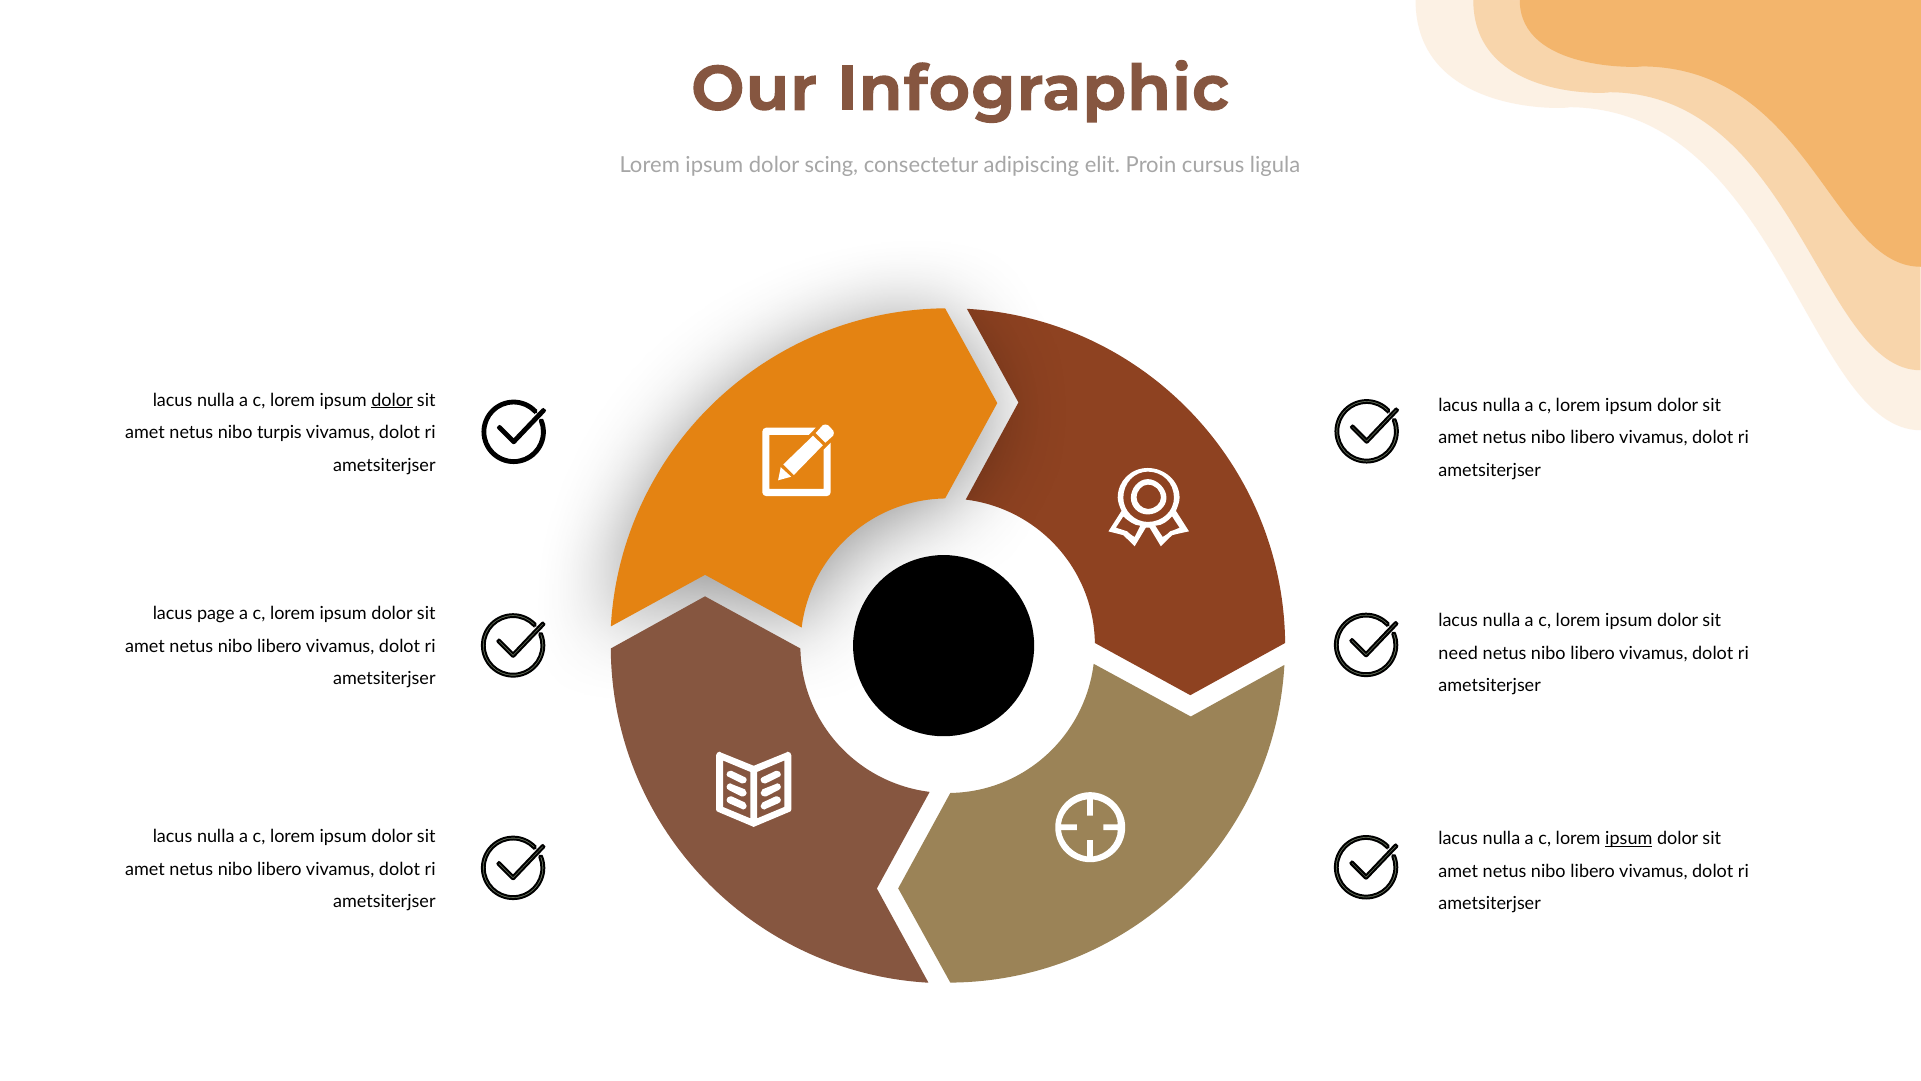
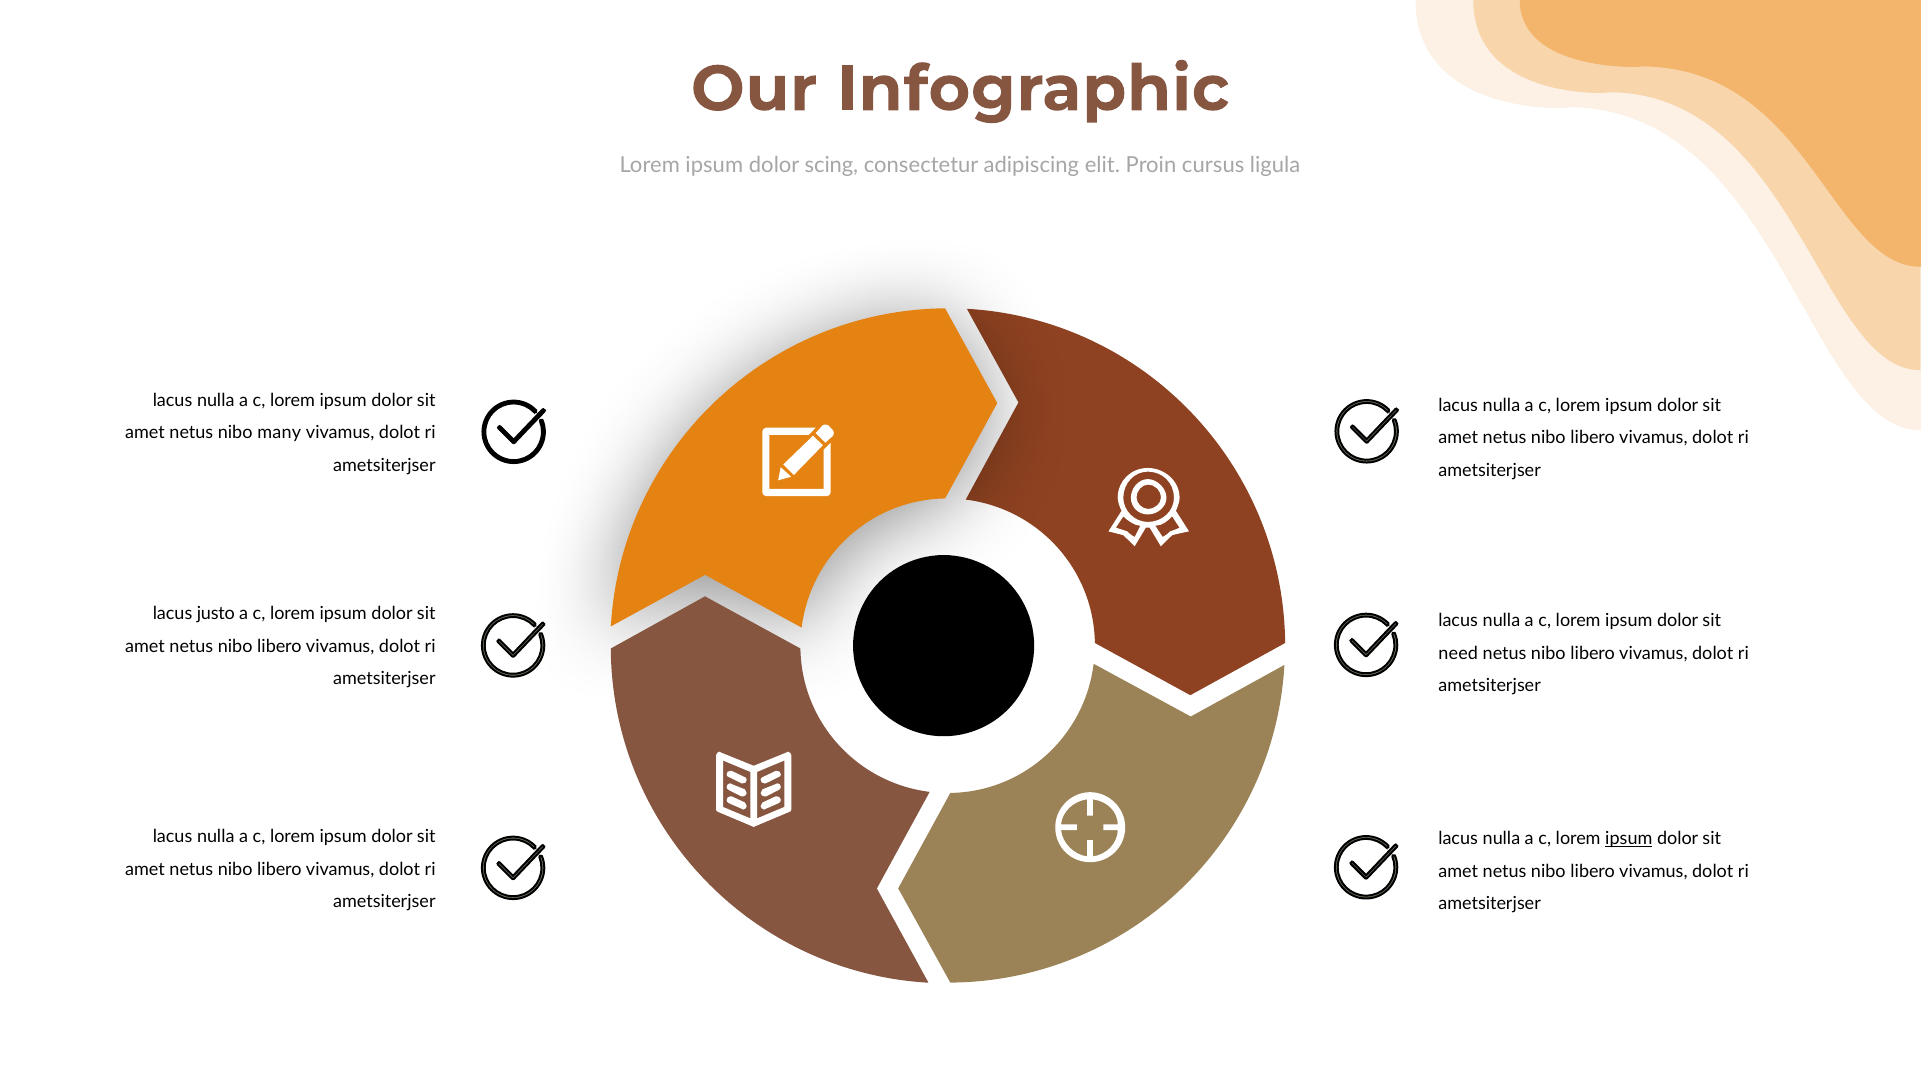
dolor at (392, 400) underline: present -> none
turpis: turpis -> many
page: page -> justo
